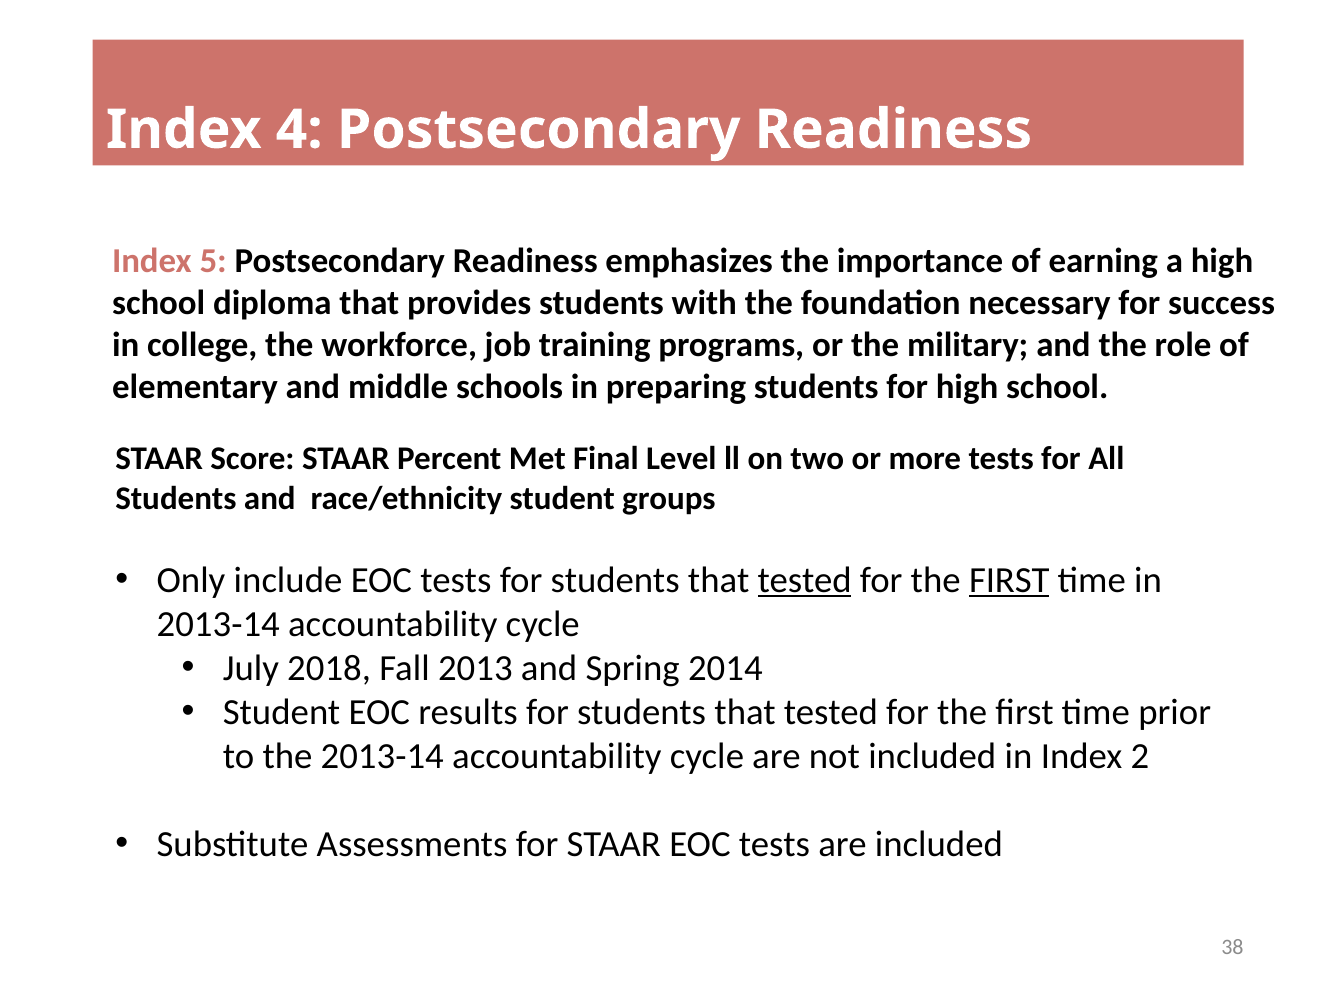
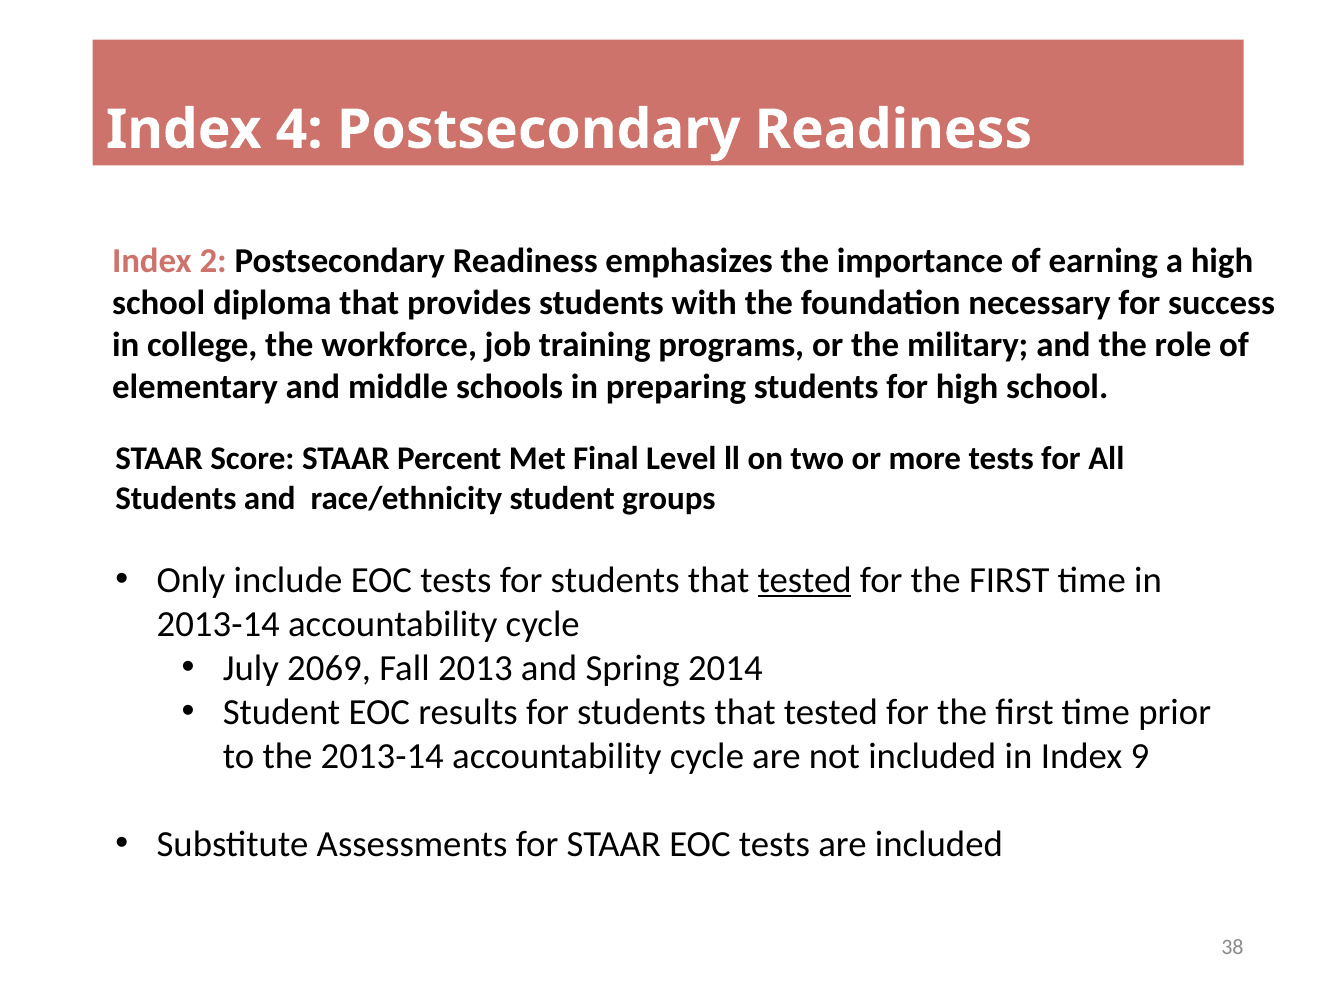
5: 5 -> 2
FIRST at (1009, 580) underline: present -> none
2018: 2018 -> 2069
2: 2 -> 9
